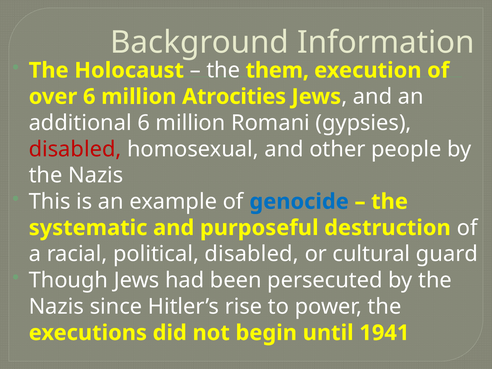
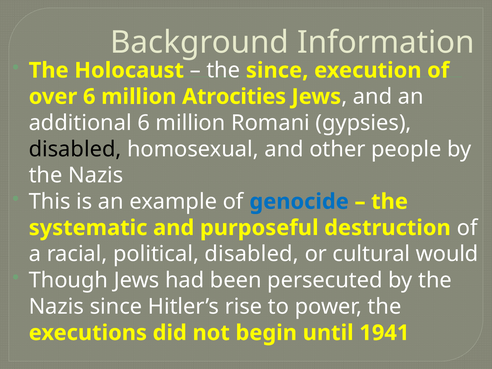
the them: them -> since
disabled at (75, 149) colour: red -> black
guard: guard -> would
